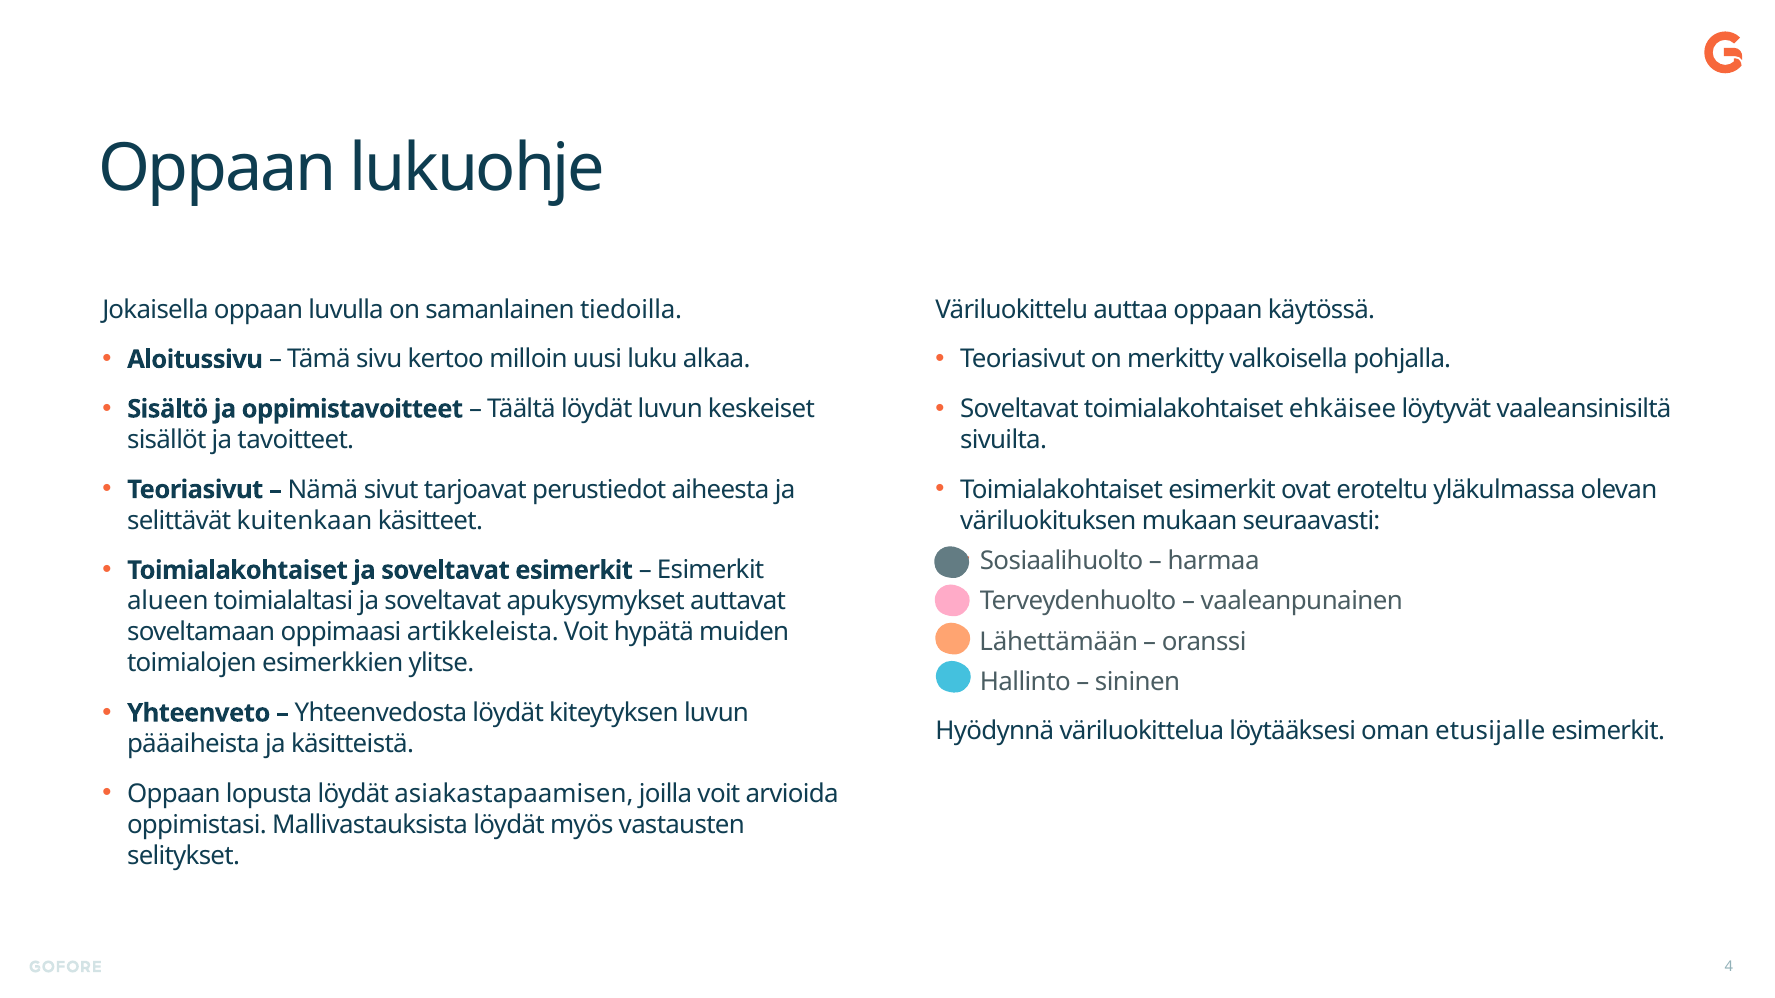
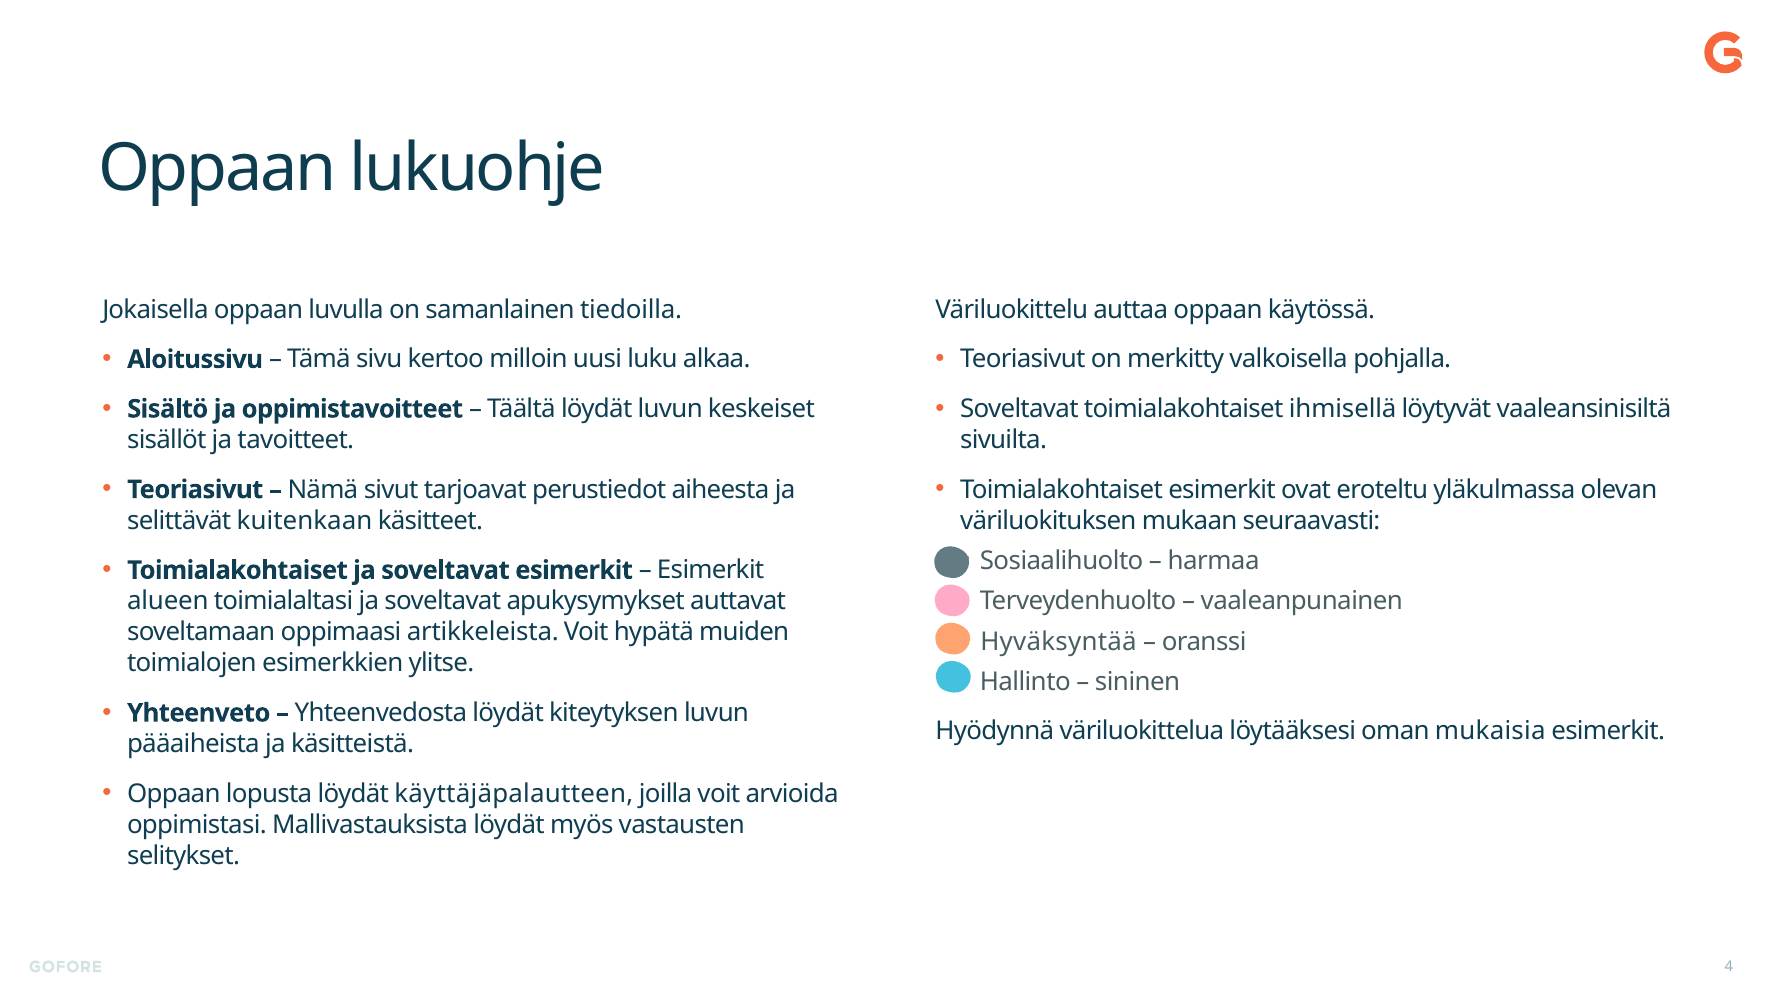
ehkäisee: ehkäisee -> ihmisellä
Lähettämään: Lähettämään -> Hyväksyntää
etusijalle: etusijalle -> mukaisia
asiakastapaamisen: asiakastapaamisen -> käyttäjäpalautteen
